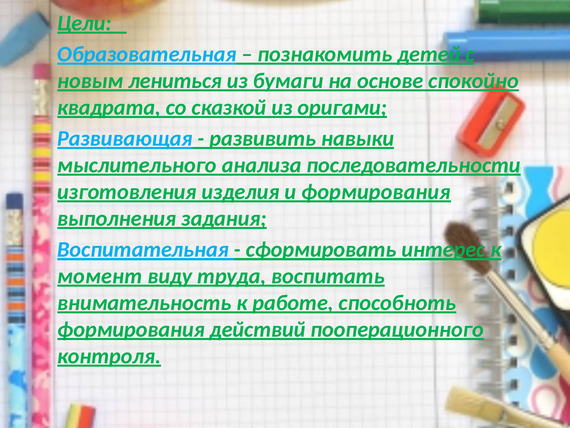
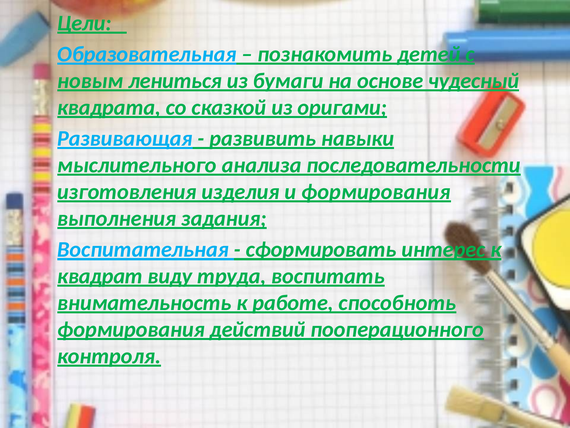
спокойно: спокойно -> чудесный
момент: момент -> квадрат
